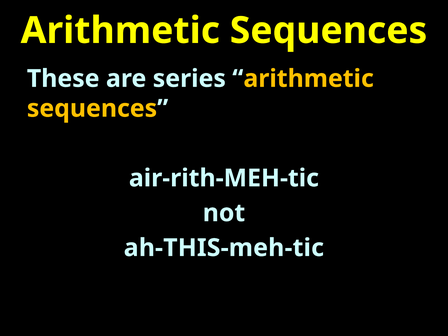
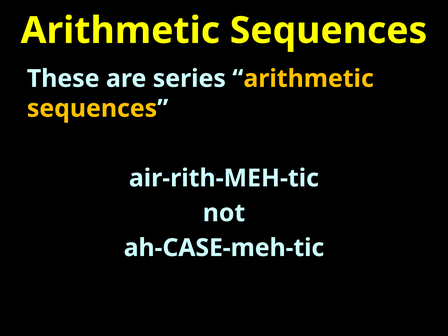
ah-THIS-meh-tic: ah-THIS-meh-tic -> ah-CASE-meh-tic
